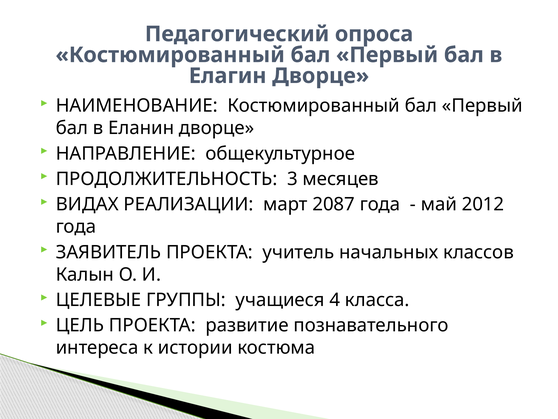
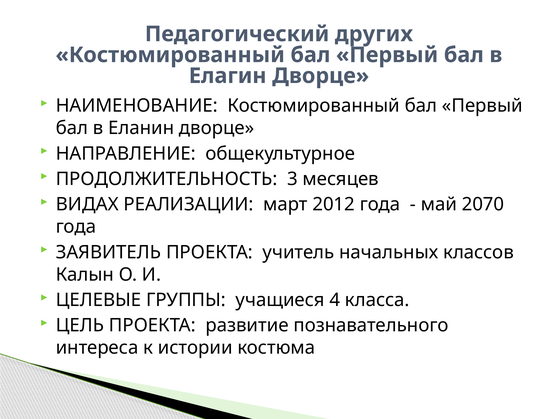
опроса: опроса -> других
2087: 2087 -> 2012
2012: 2012 -> 2070
